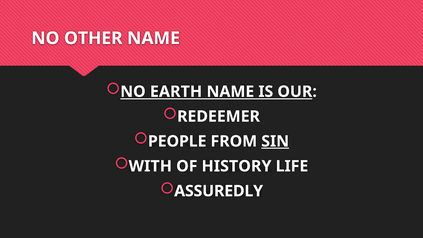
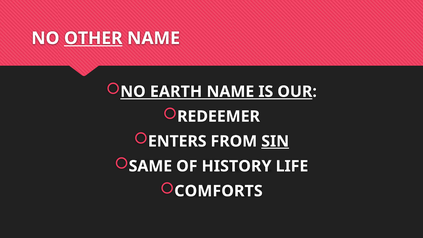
OTHER underline: none -> present
PEOPLE: PEOPLE -> ENTERS
WITH: WITH -> SAME
ASSUREDLY: ASSUREDLY -> COMFORTS
